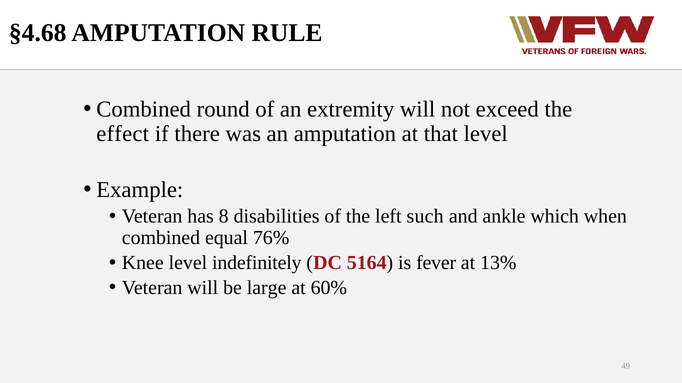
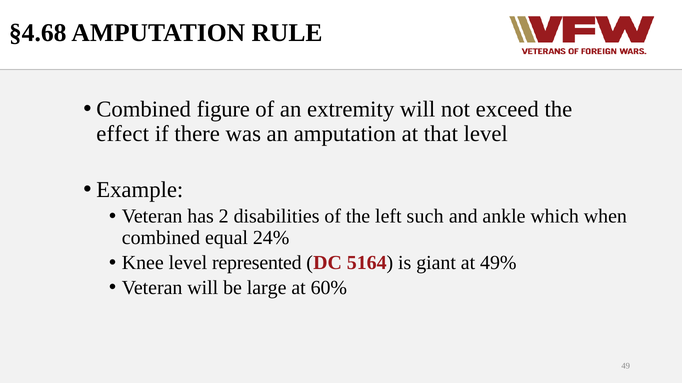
round: round -> figure
8: 8 -> 2
76%: 76% -> 24%
indefinitely: indefinitely -> represented
fever: fever -> giant
13%: 13% -> 49%
